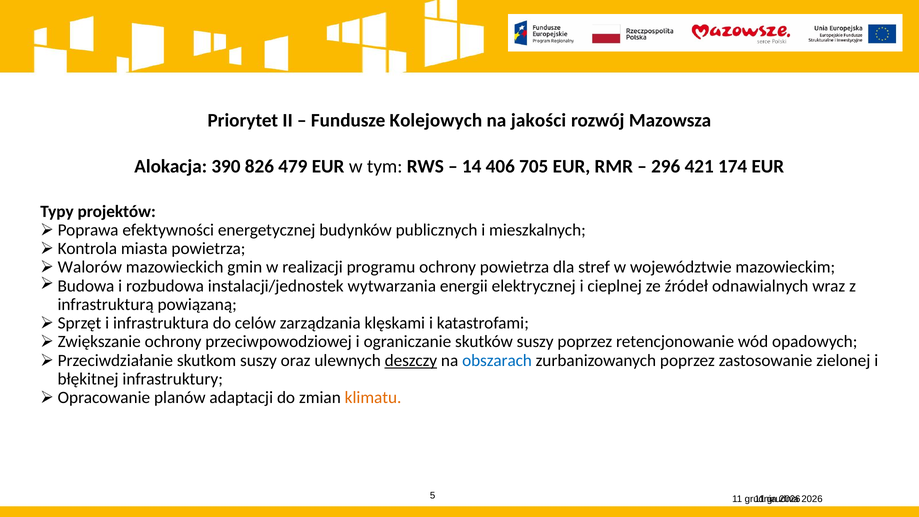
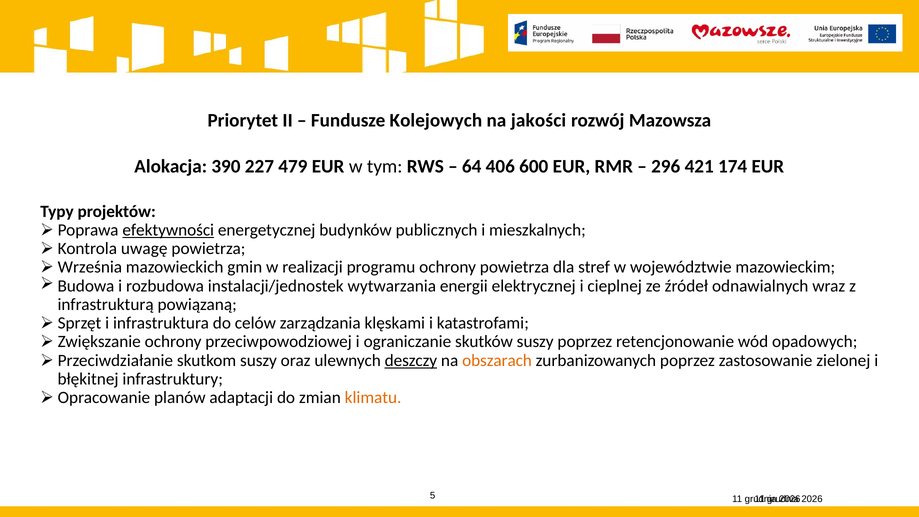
826: 826 -> 227
14: 14 -> 64
705: 705 -> 600
efektywności underline: none -> present
miasta: miasta -> uwagę
Walorów: Walorów -> Września
obszarach colour: blue -> orange
